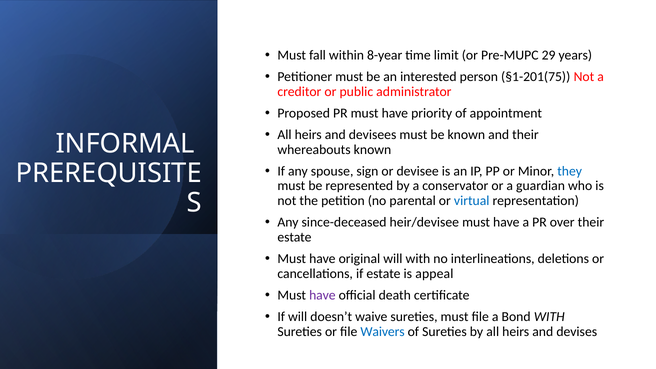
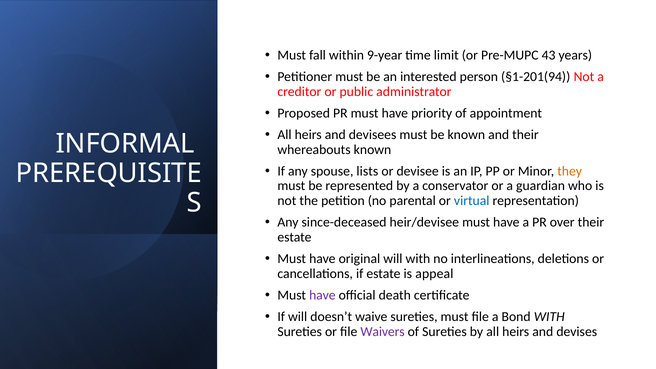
8-year: 8-year -> 9-year
29: 29 -> 43
§1-201(75: §1-201(75 -> §1-201(94
sign: sign -> lists
they colour: blue -> orange
Waivers colour: blue -> purple
